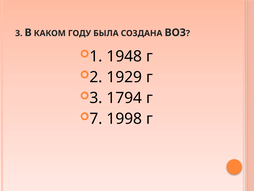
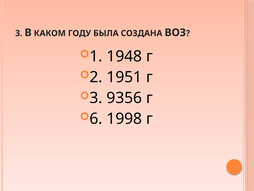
1929: 1929 -> 1951
1794: 1794 -> 9356
7: 7 -> 6
